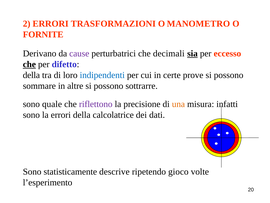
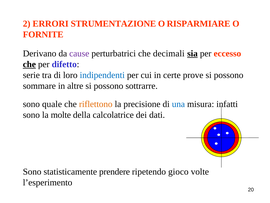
TRASFORMAZIONI: TRASFORMAZIONI -> STRUMENTAZIONE
MANOMETRO: MANOMETRO -> RISPARMIARE
della at (31, 75): della -> serie
riflettono colour: purple -> orange
una colour: orange -> blue
la errori: errori -> molte
descrive: descrive -> prendere
